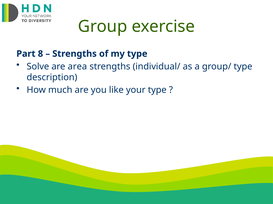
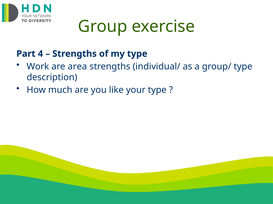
8: 8 -> 4
Solve: Solve -> Work
